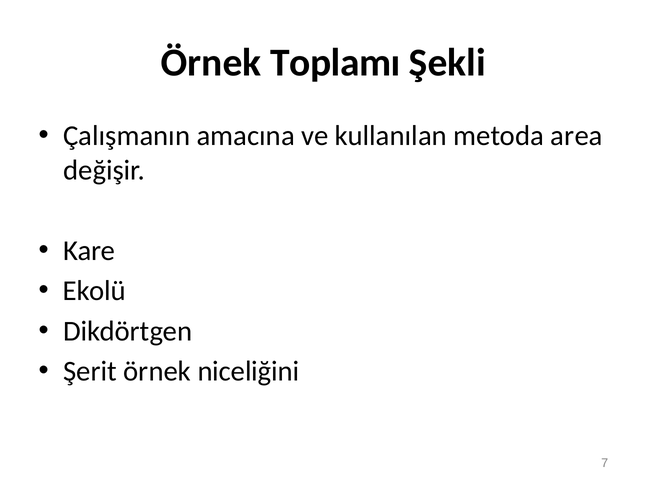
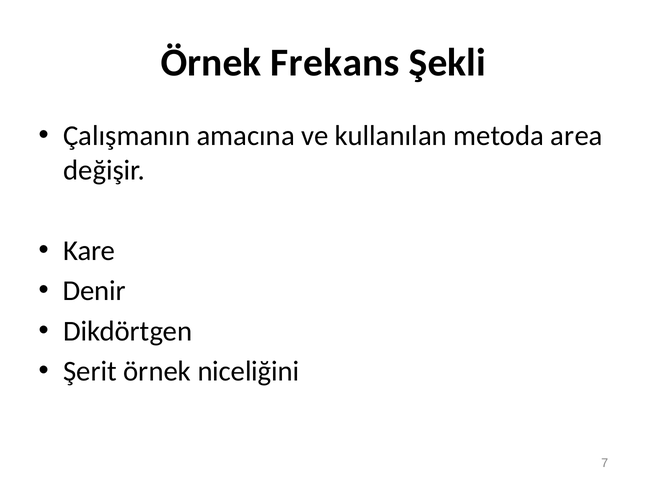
Toplamı: Toplamı -> Frekans
Ekolü: Ekolü -> Denir
